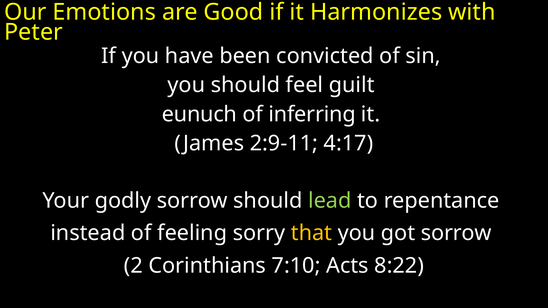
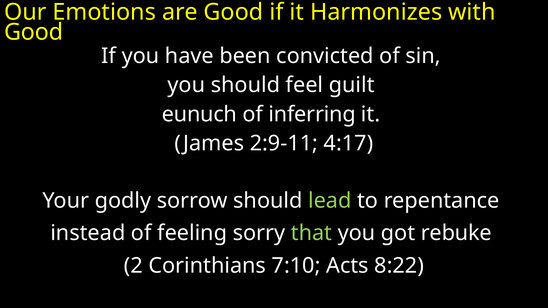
Peter at (34, 32): Peter -> Good
that colour: yellow -> light green
got sorrow: sorrow -> rebuke
